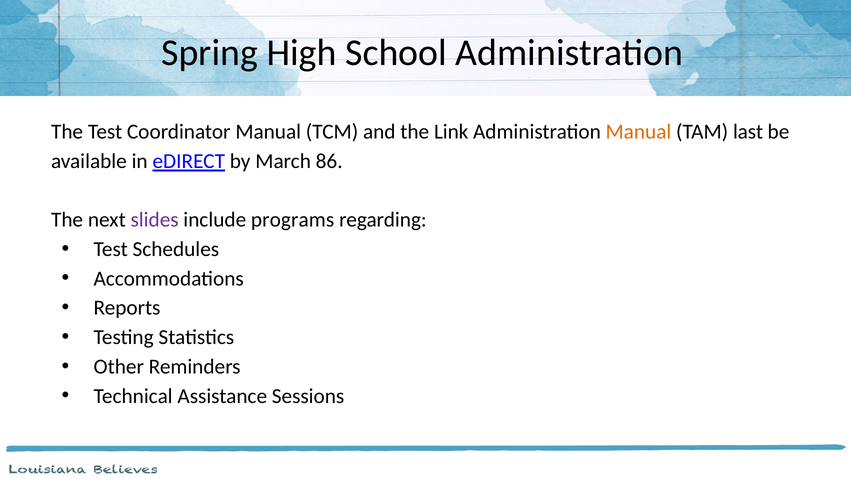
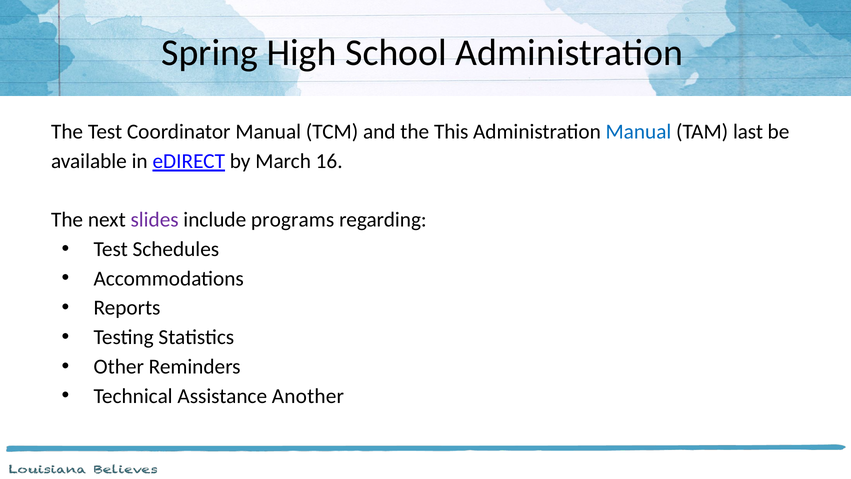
Link: Link -> This
Manual at (638, 132) colour: orange -> blue
86: 86 -> 16
Sessions: Sessions -> Another
